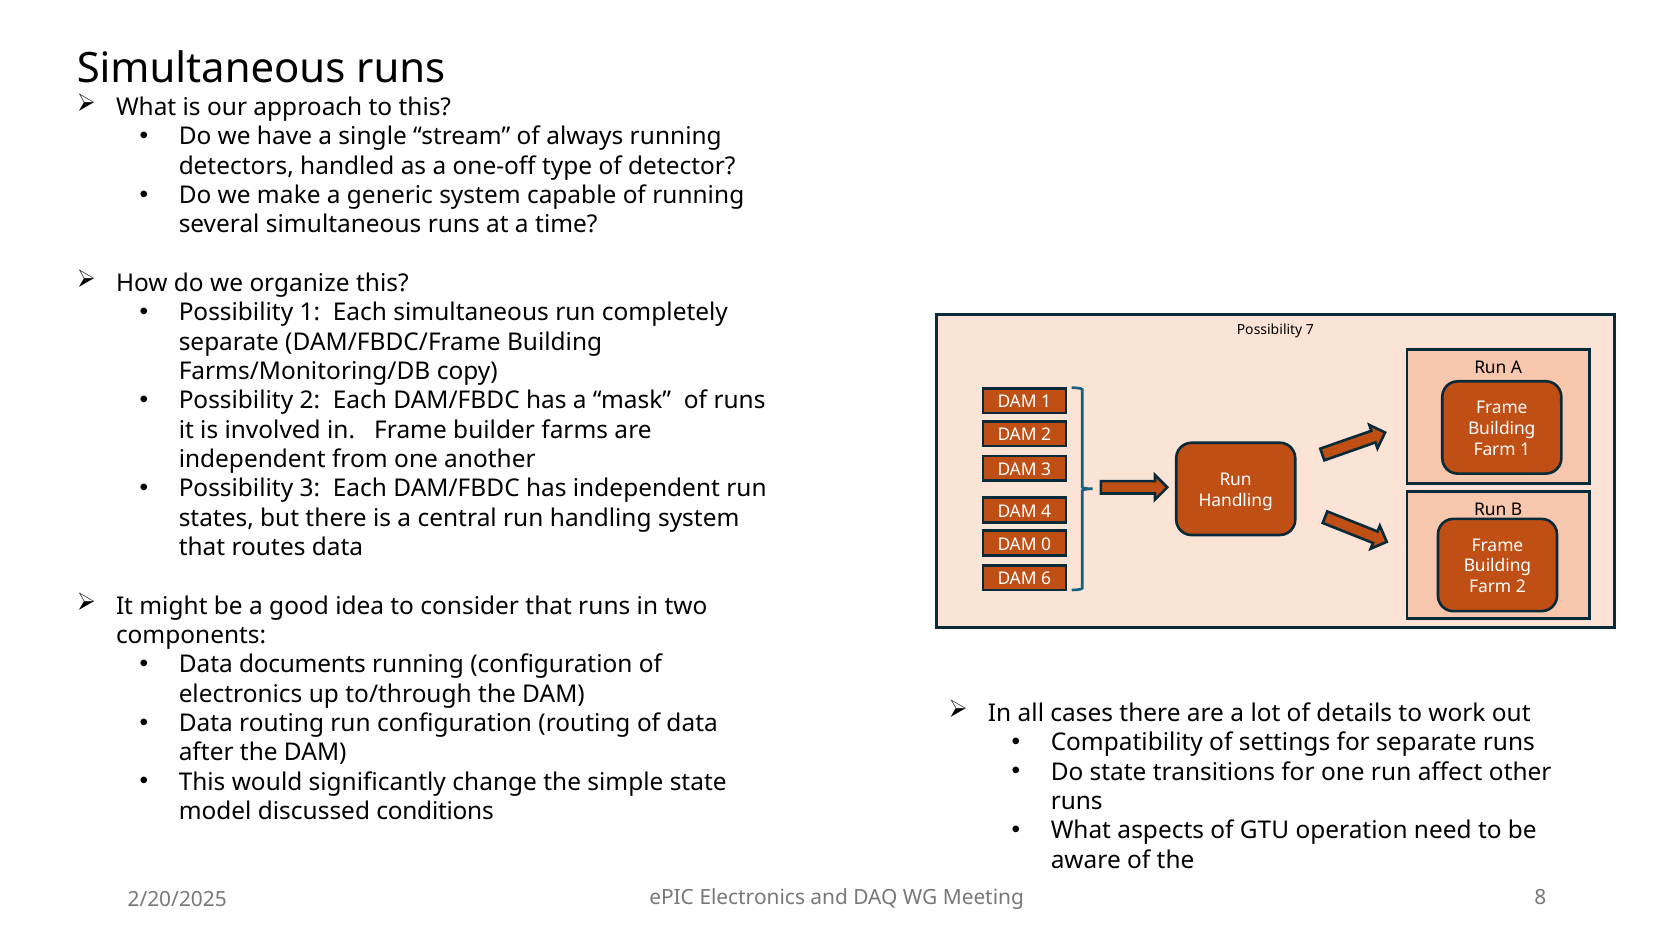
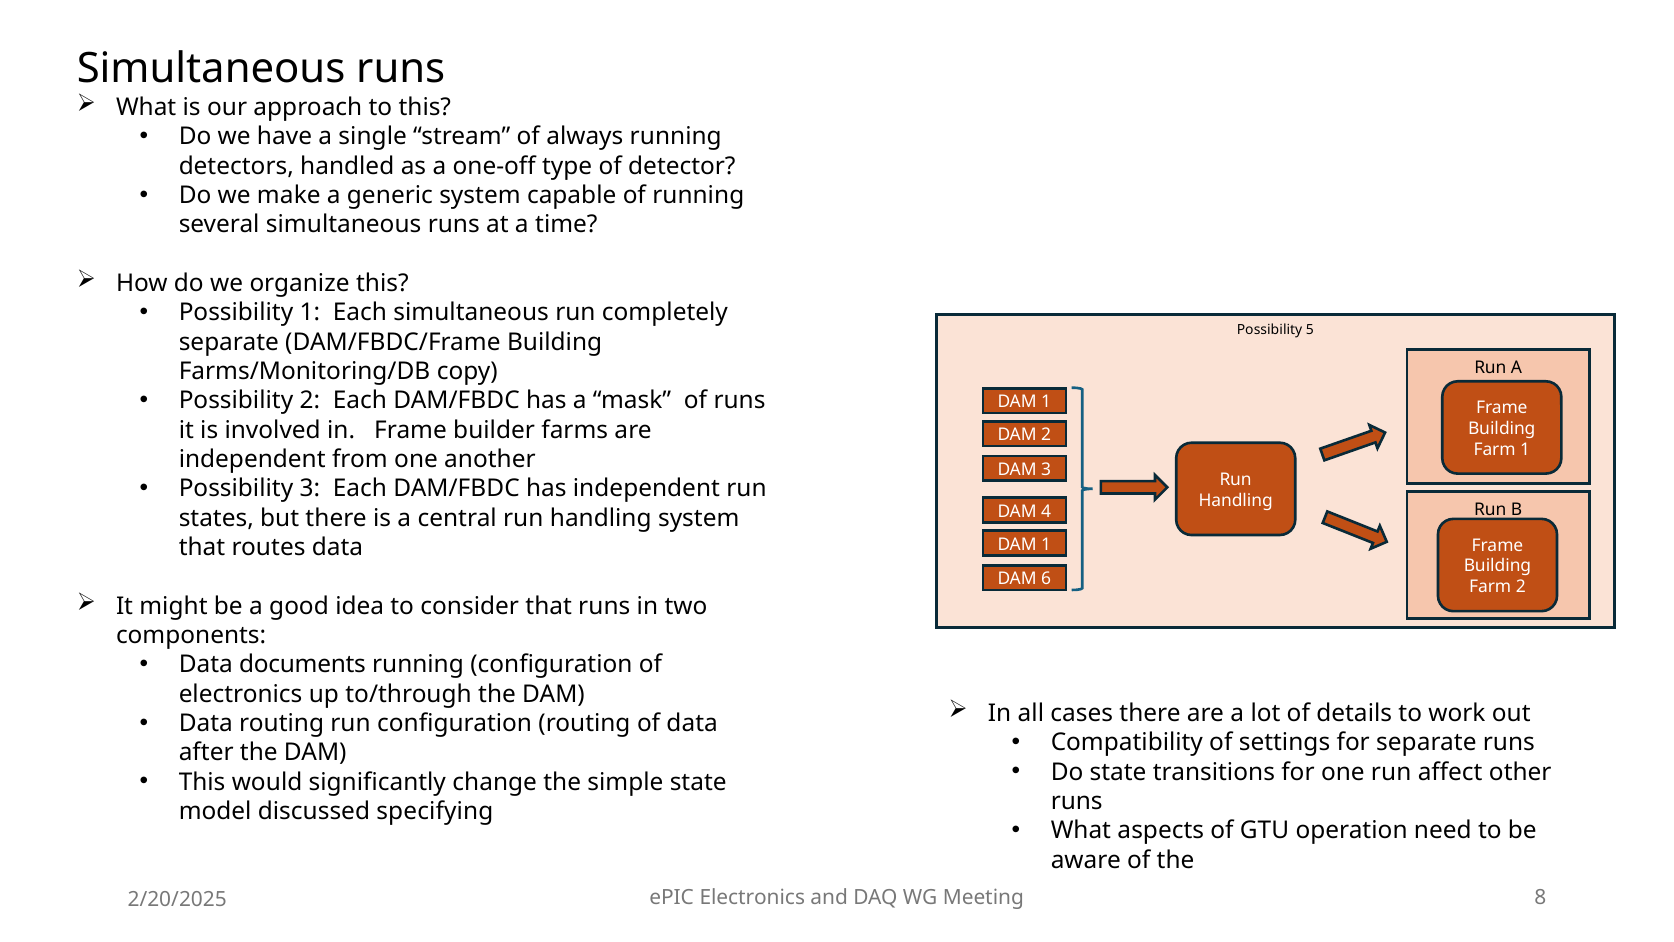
7: 7 -> 5
0 at (1046, 544): 0 -> 1
conditions: conditions -> specifying
